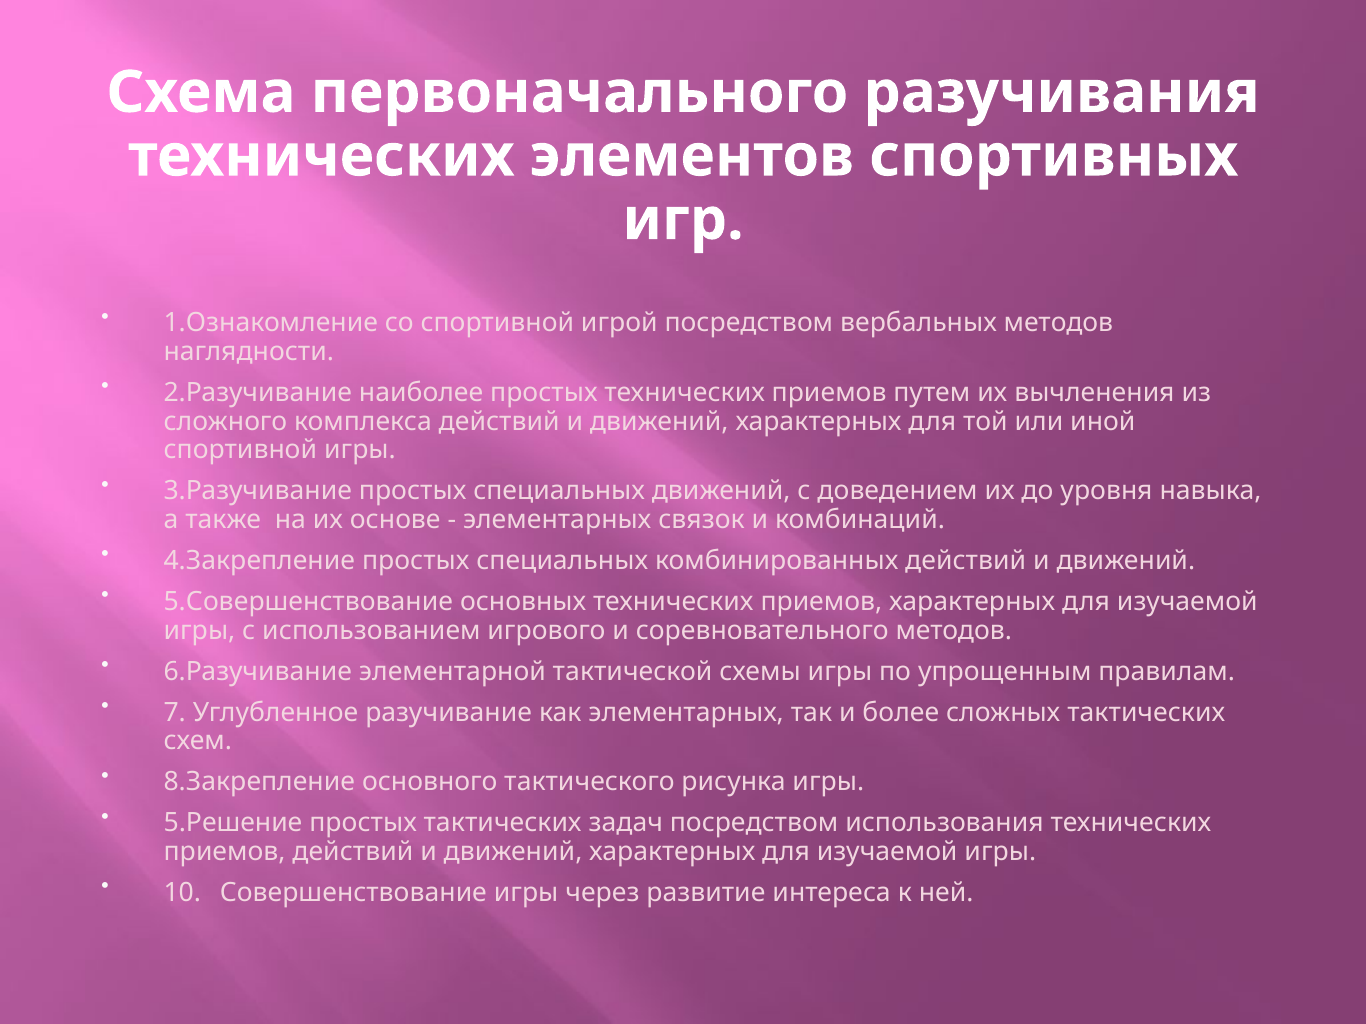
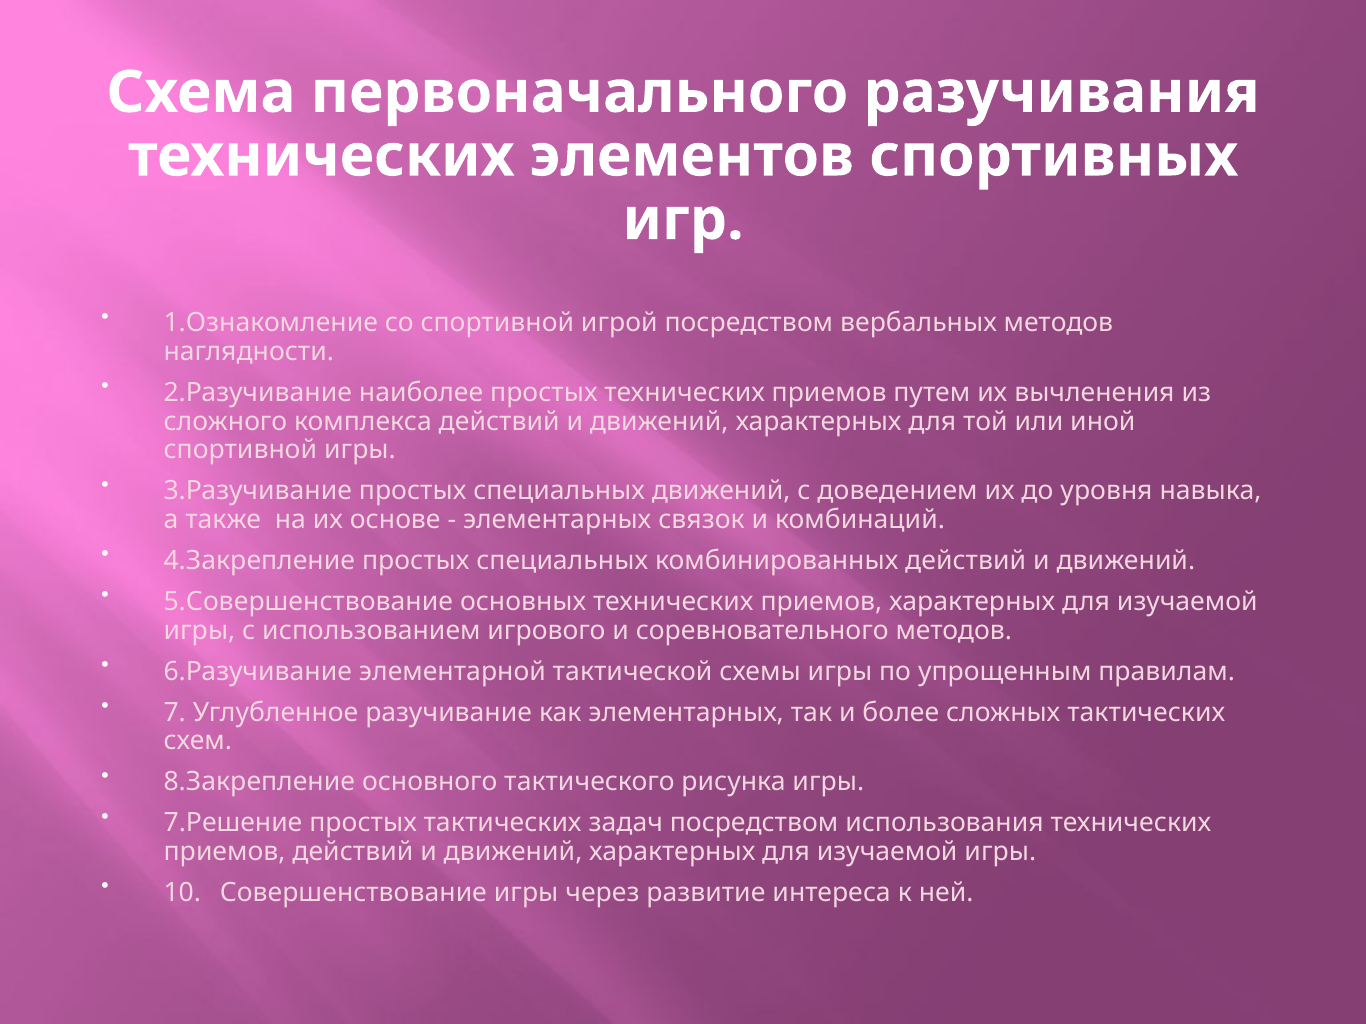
5.Решение: 5.Решение -> 7.Решение
